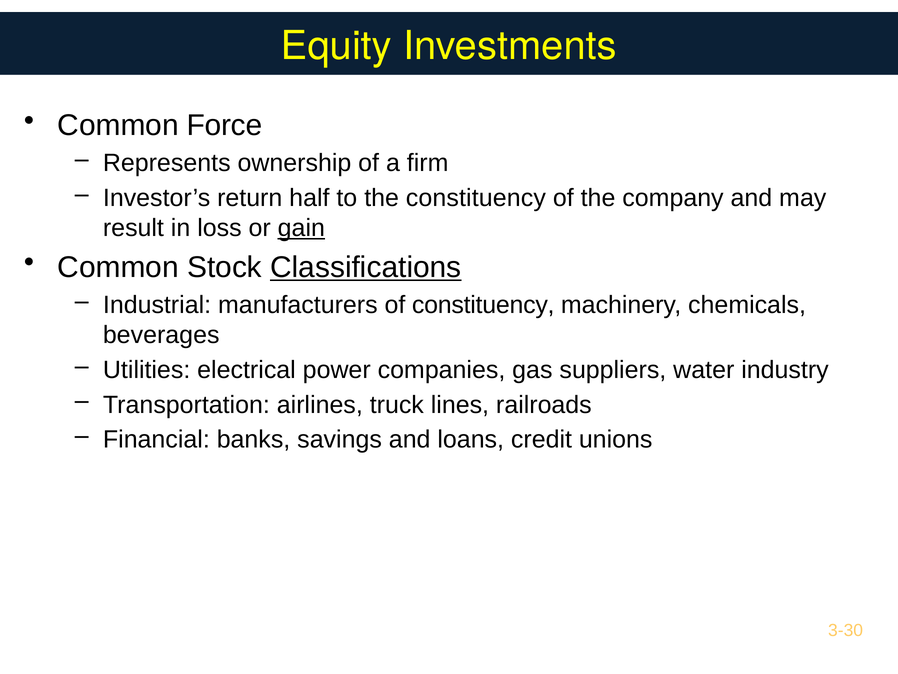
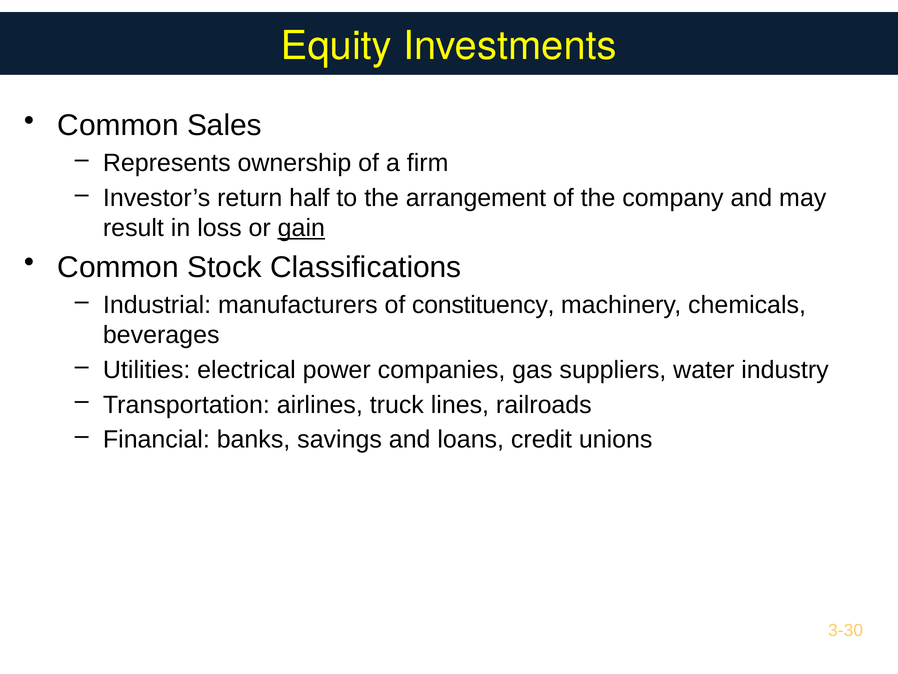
Force: Force -> Sales
the constituency: constituency -> arrangement
Classifications underline: present -> none
